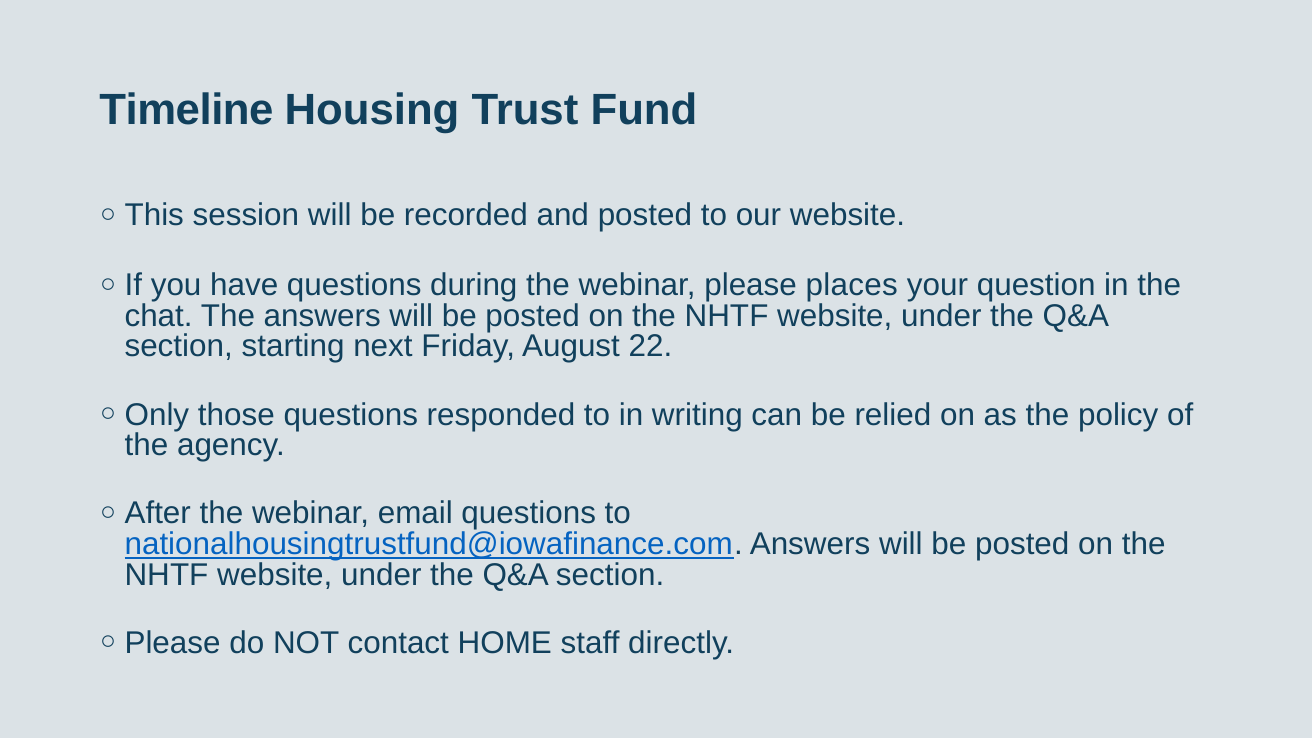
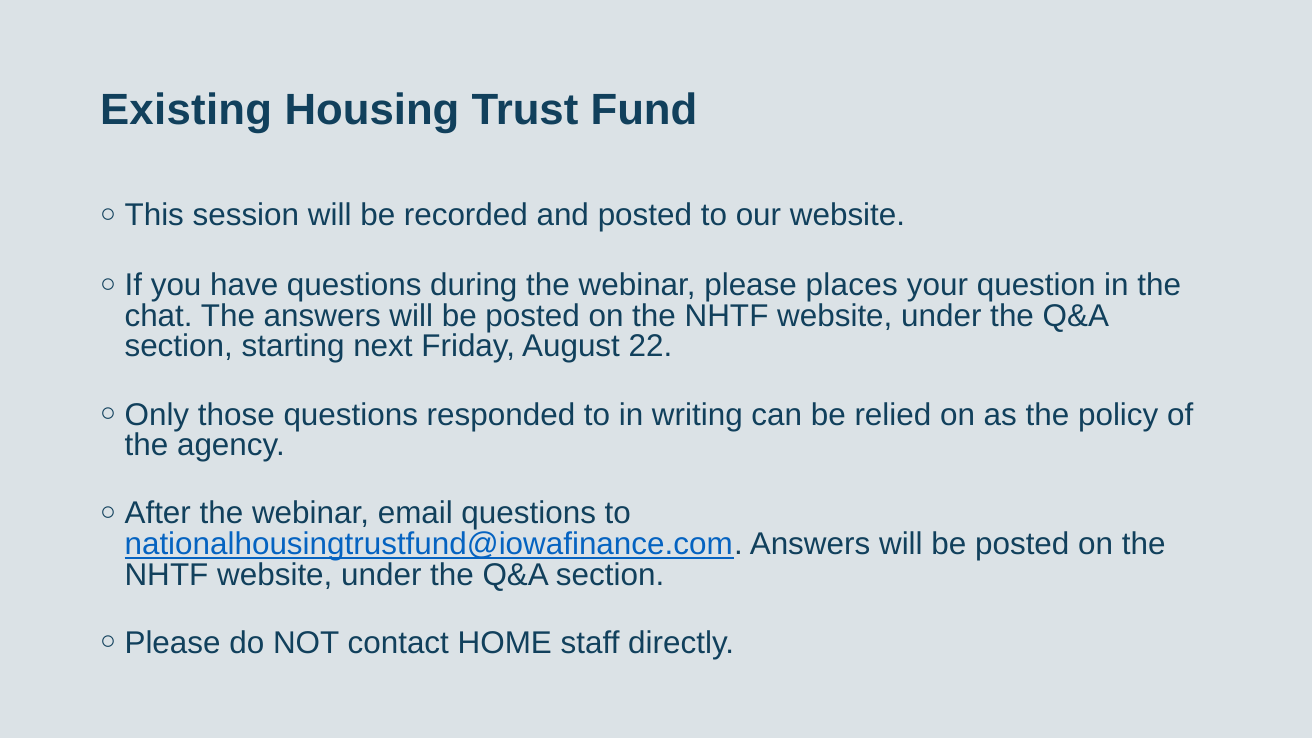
Timeline: Timeline -> Existing
